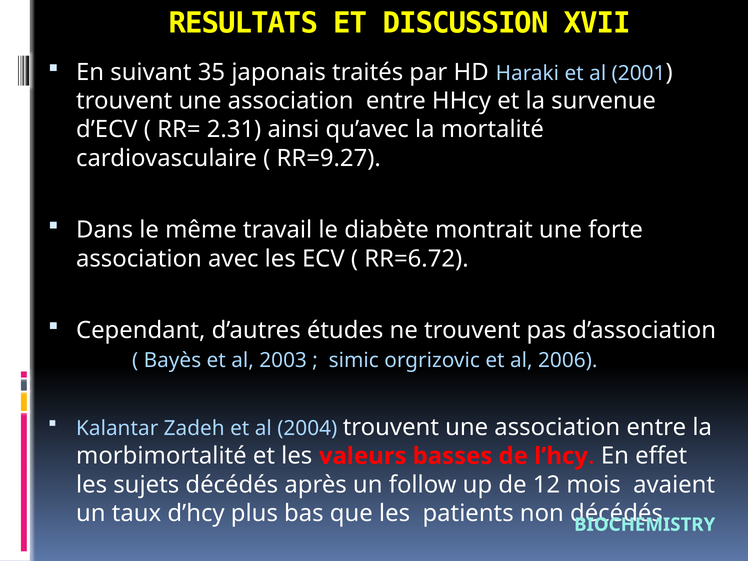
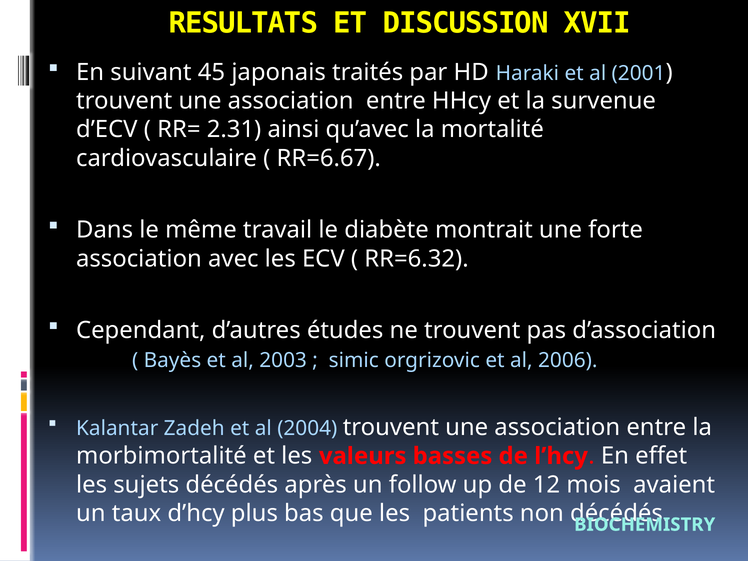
35: 35 -> 45
RR=9.27: RR=9.27 -> RR=6.67
RR=6.72: RR=6.72 -> RR=6.32
